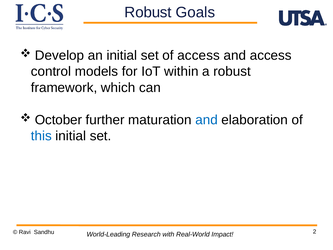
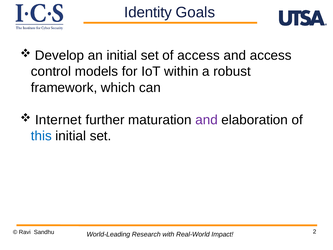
Robust at (148, 12): Robust -> Identity
October: October -> Internet
and at (207, 120) colour: blue -> purple
